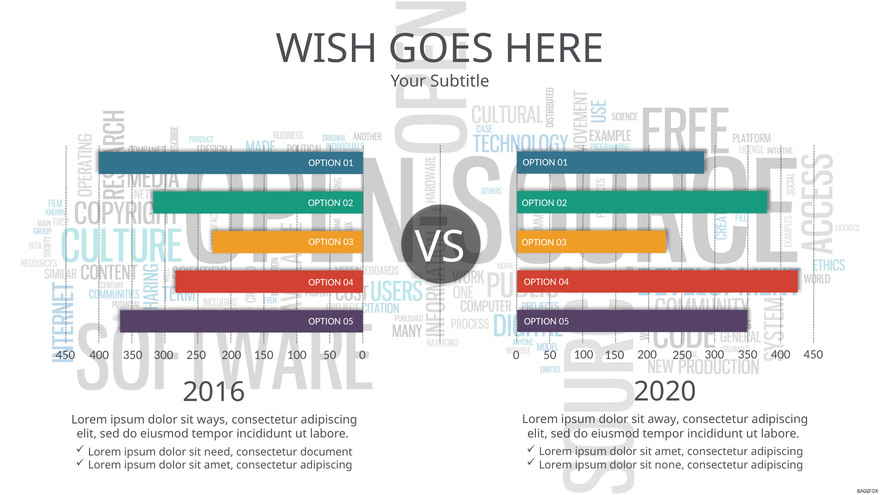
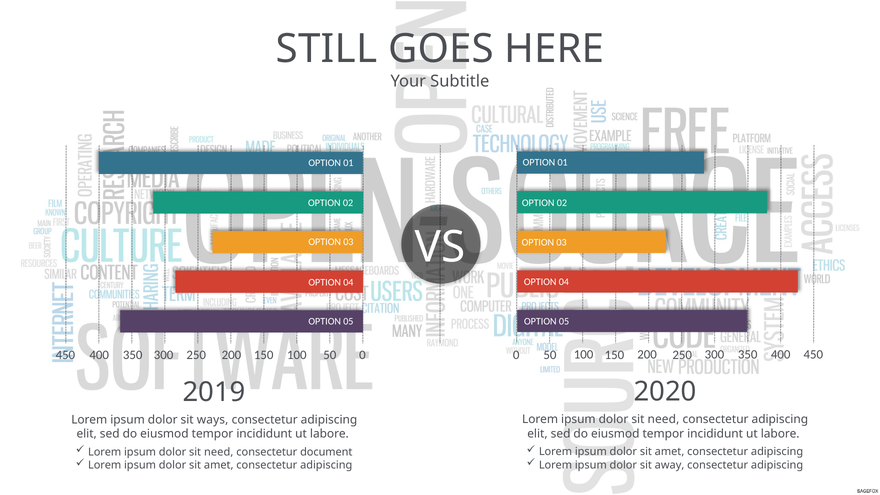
WISH: WISH -> STILL
2016: 2016 -> 2019
away at (664, 419): away -> need
none: none -> away
